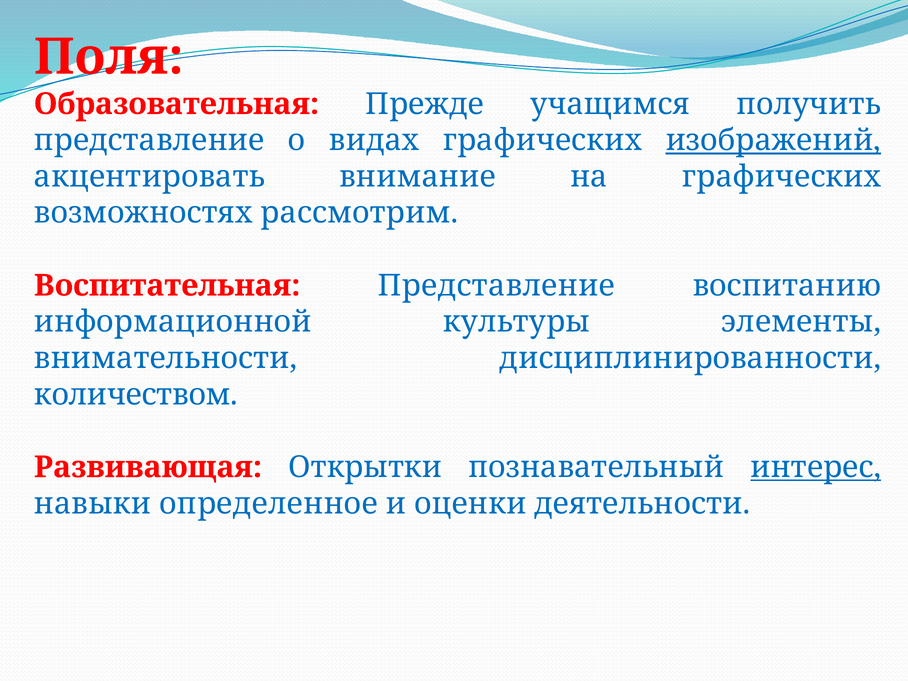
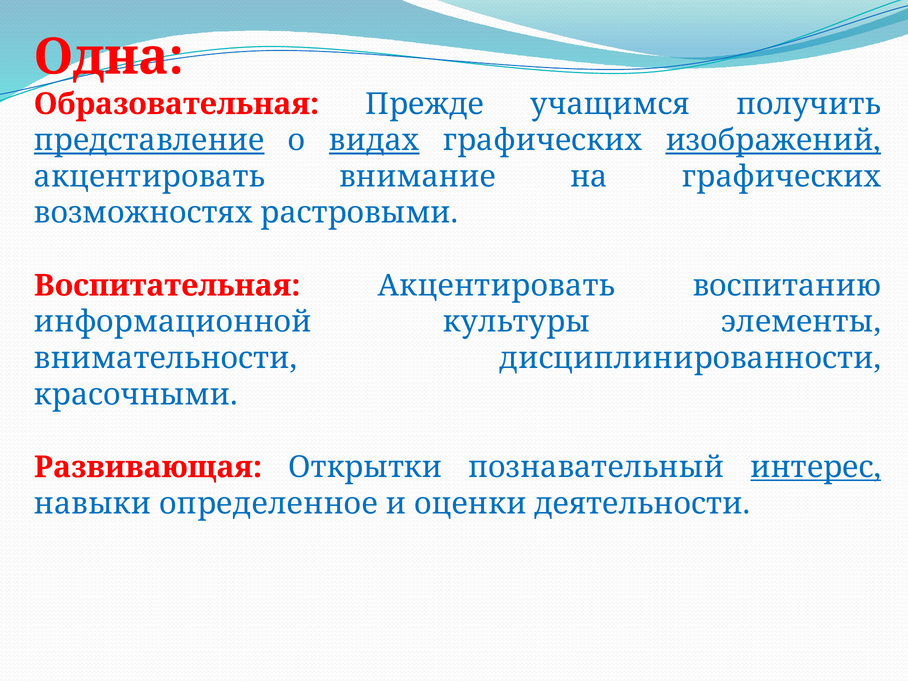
Поля: Поля -> Одна
представление at (149, 140) underline: none -> present
видах underline: none -> present
рассмотрим: рассмотрим -> растровыми
Воспитательная Представление: Представление -> Акцентировать
количеством: количеством -> красочными
